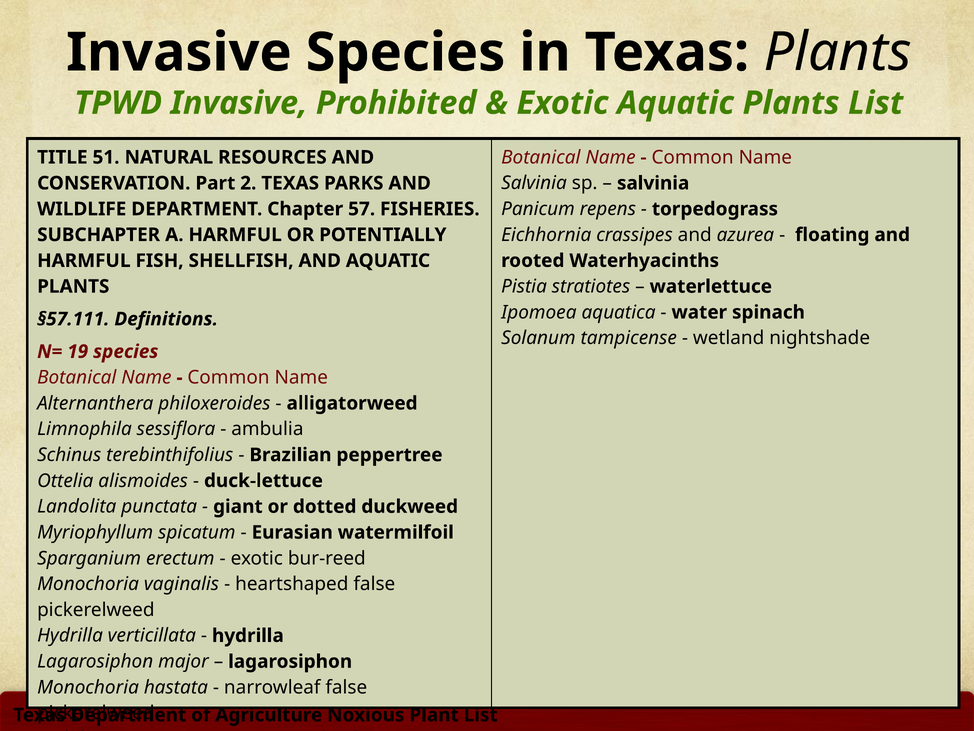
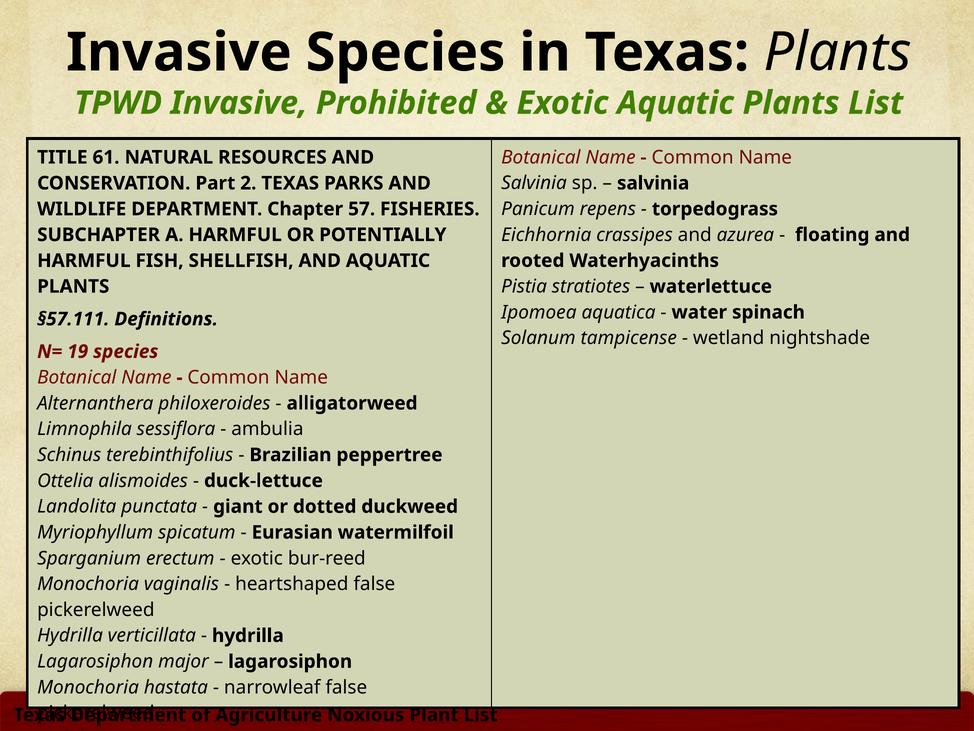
51: 51 -> 61
